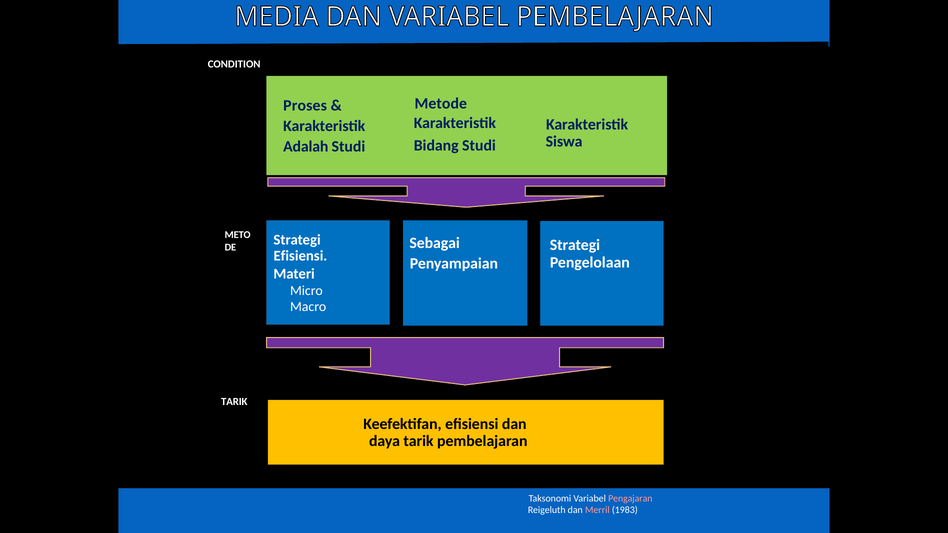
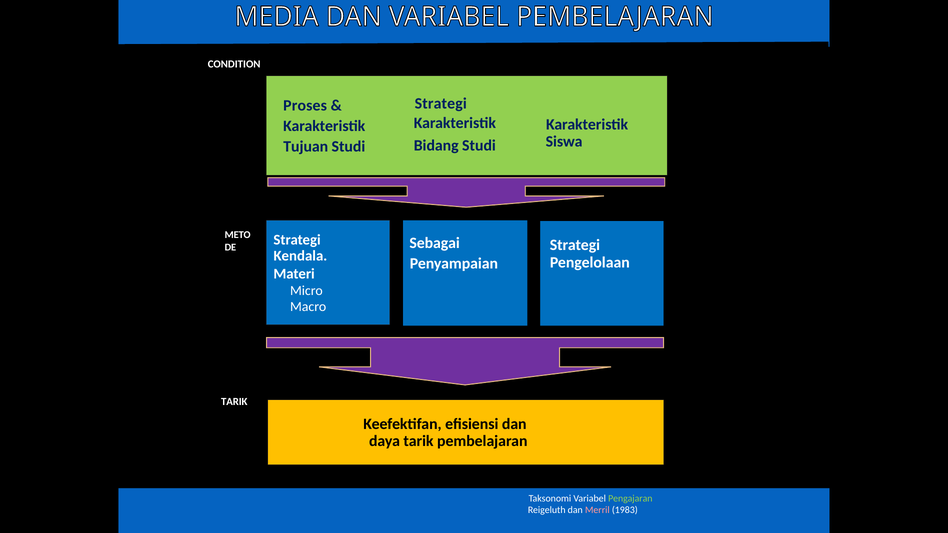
Metode at (441, 104): Metode -> Strategi
Adalah: Adalah -> Tujuan
Efisiensi at (300, 256): Efisiensi -> Kendala
Pengajaran colour: pink -> light green
